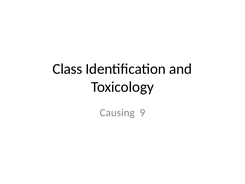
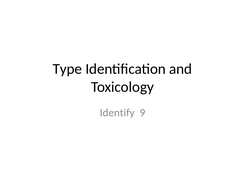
Class: Class -> Type
Causing: Causing -> Identify
